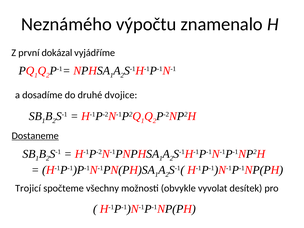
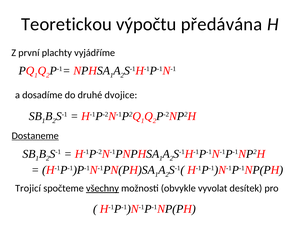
Neznámého: Neznámého -> Teoretickou
znamenalo: znamenalo -> předávána
dokázal: dokázal -> plachty
všechny underline: none -> present
